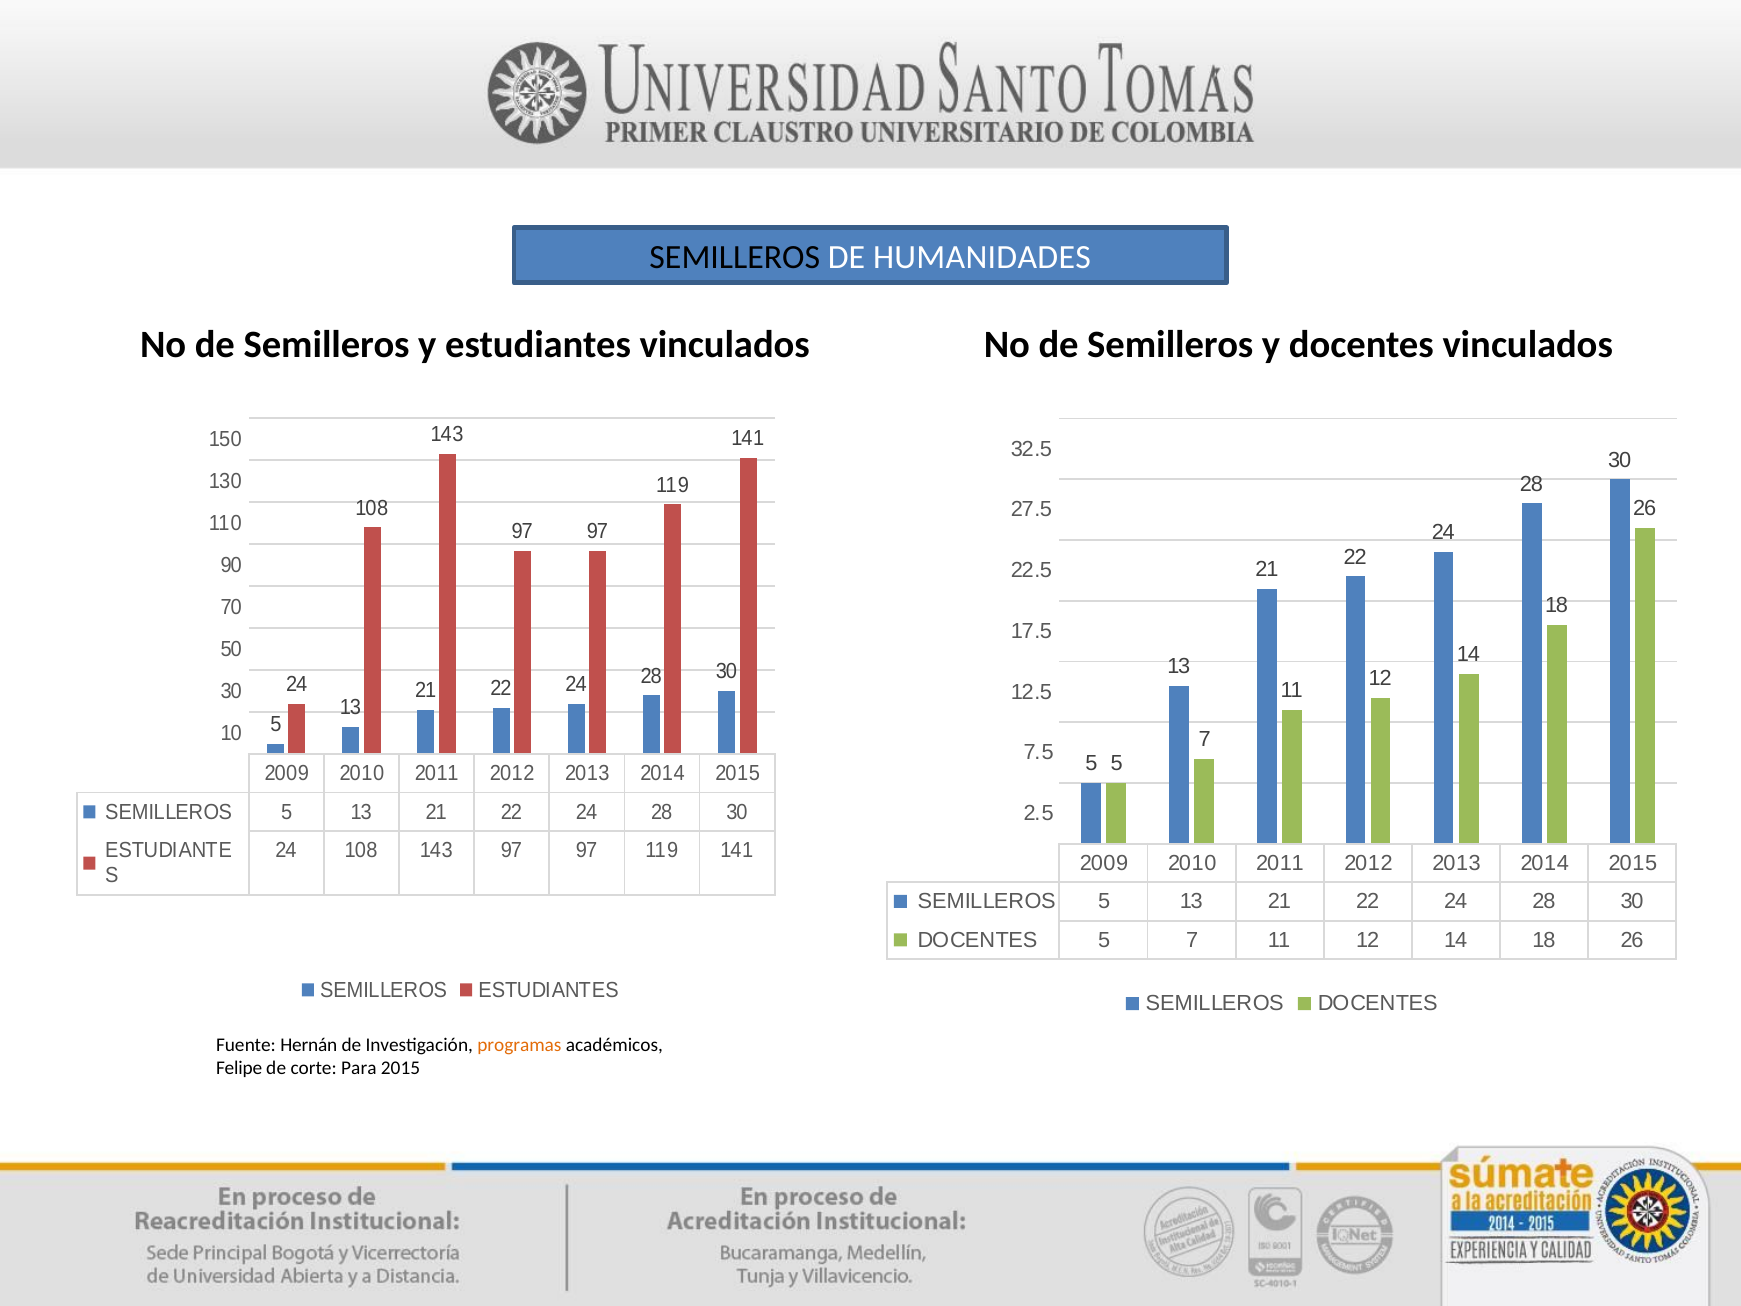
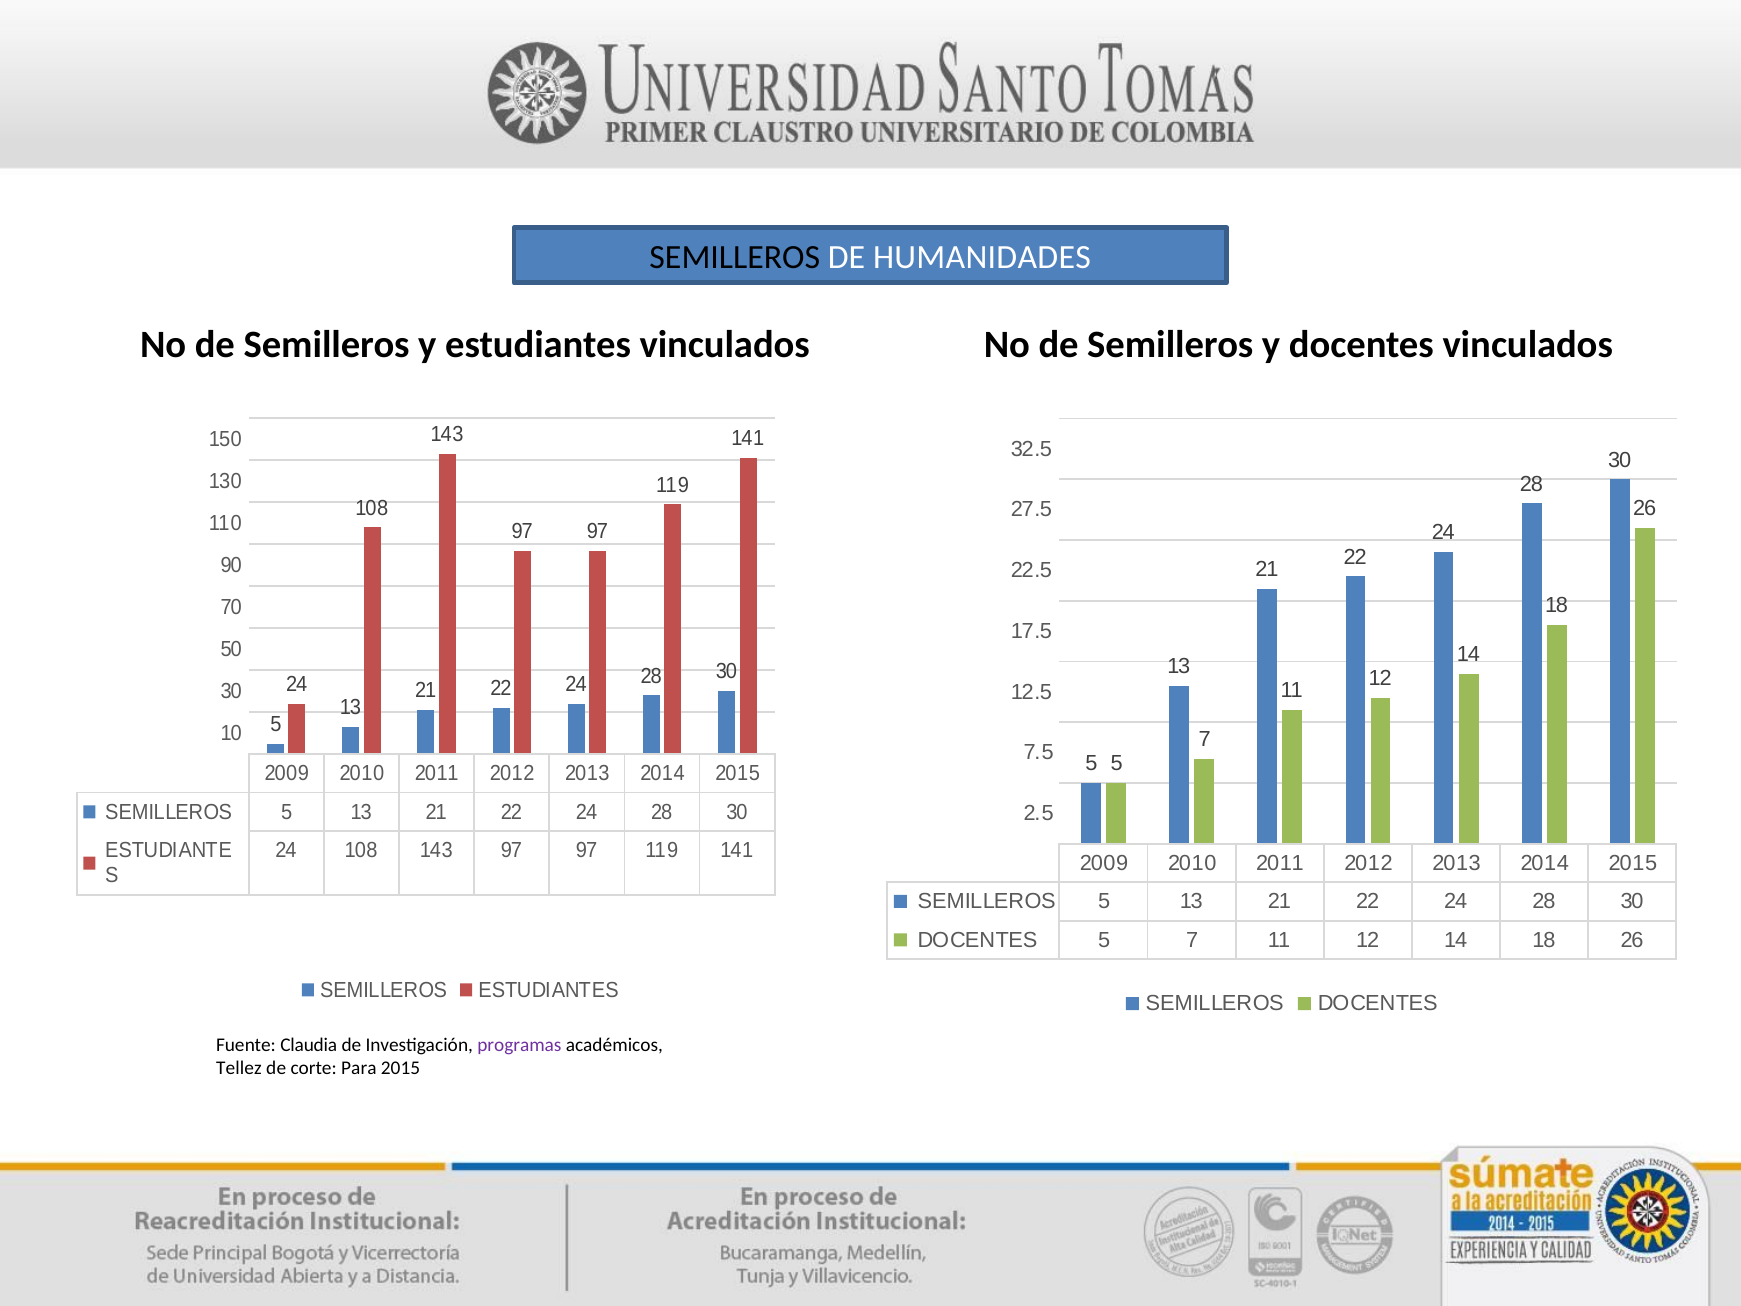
Hernán: Hernán -> Claudia
programas colour: orange -> purple
Felipe: Felipe -> Tellez
